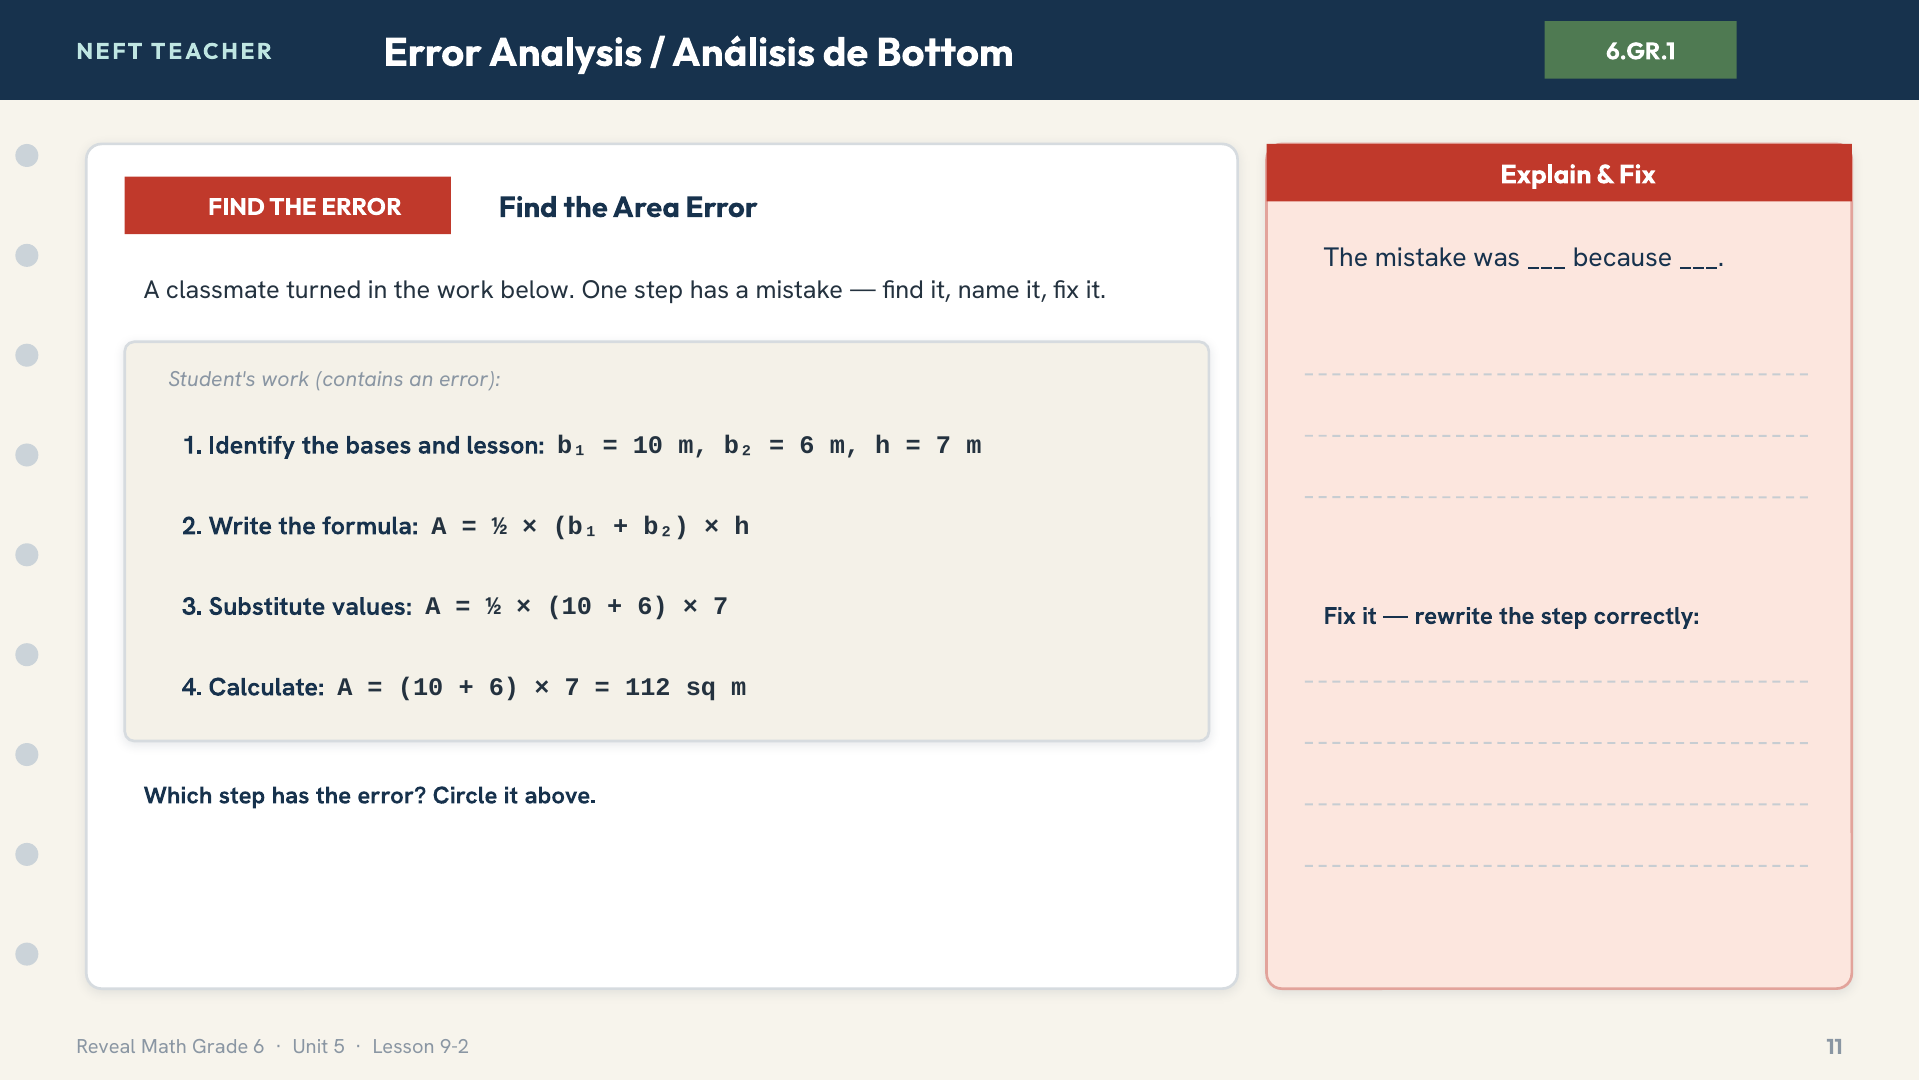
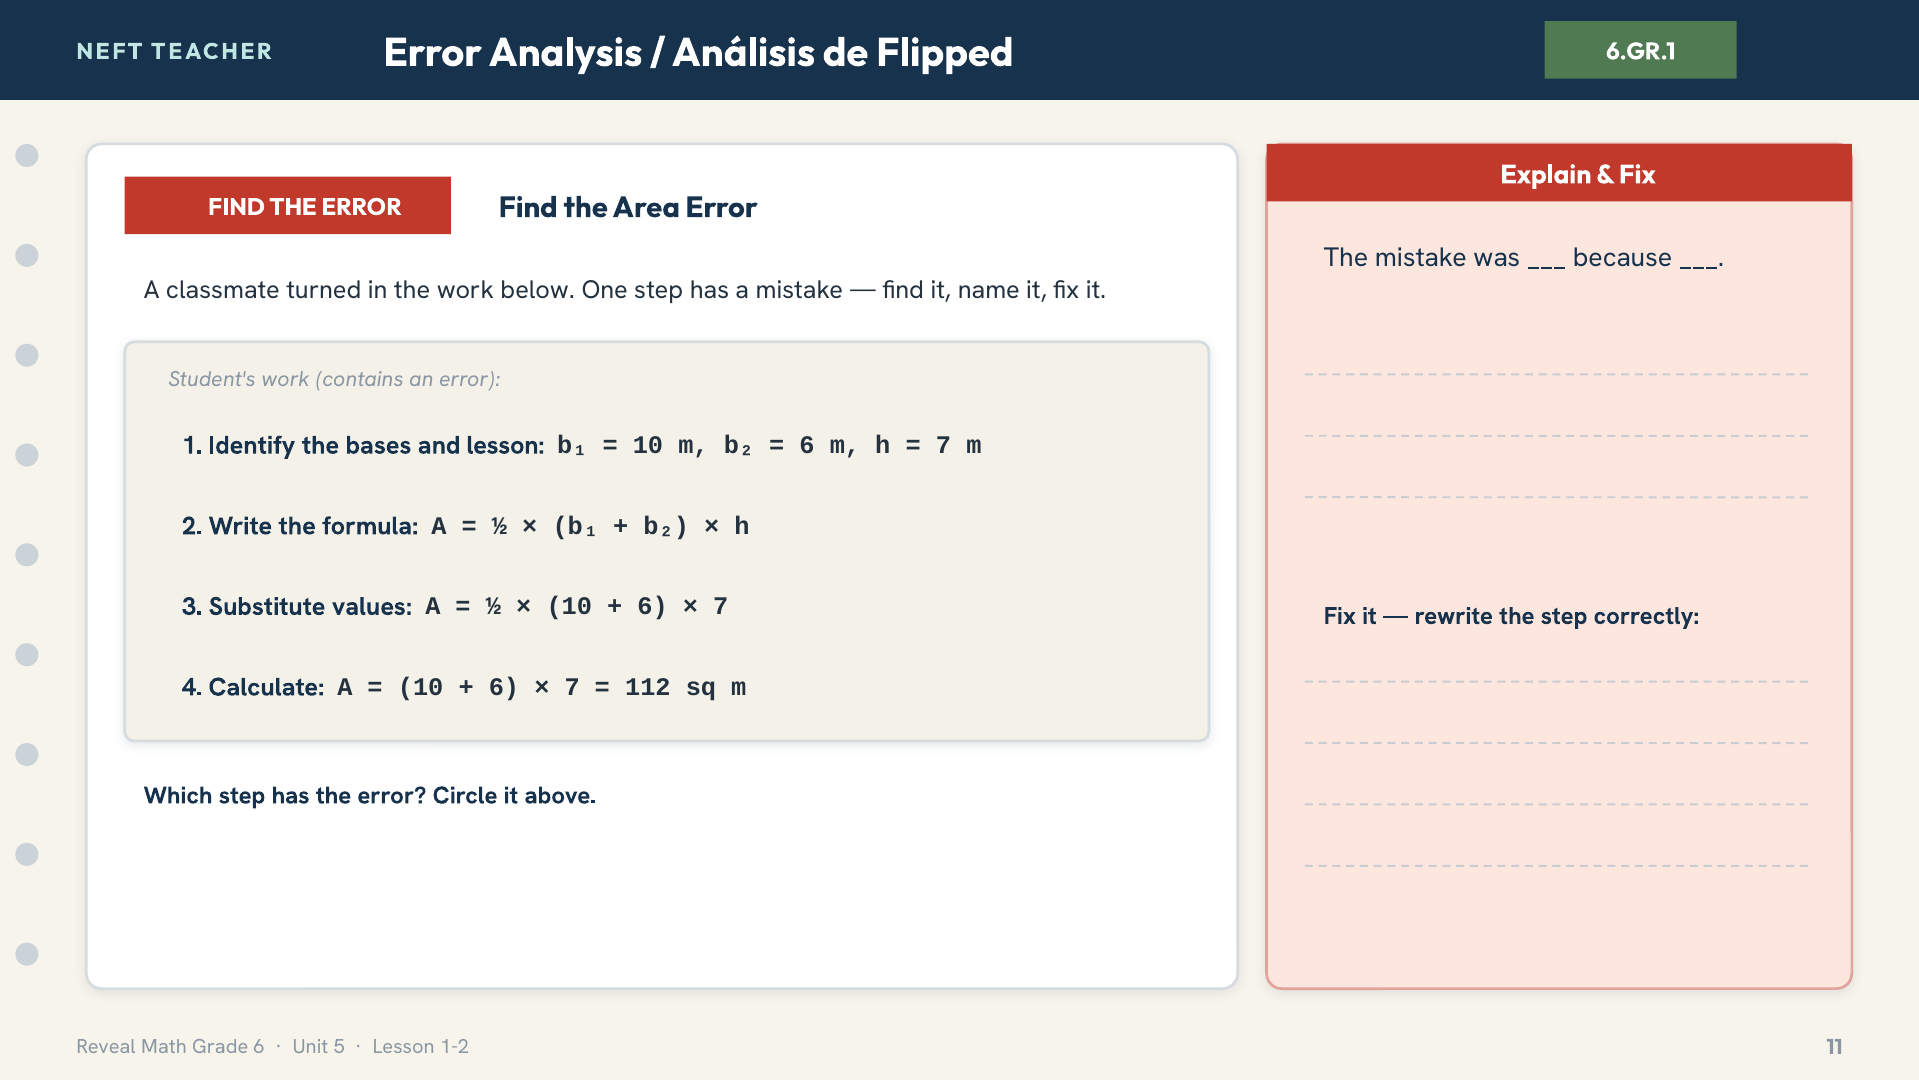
Bottom: Bottom -> Flipped
9-2: 9-2 -> 1-2
